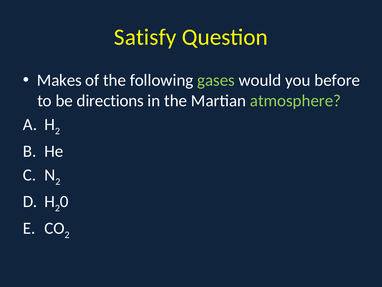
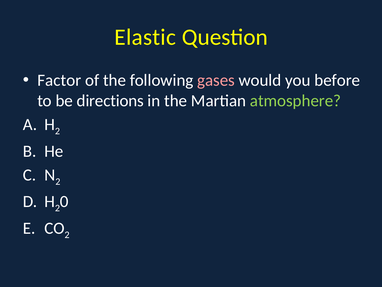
Satisfy: Satisfy -> Elastic
Makes: Makes -> Factor
gases colour: light green -> pink
